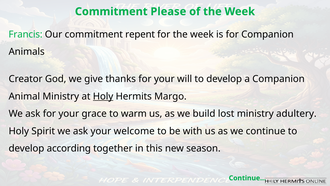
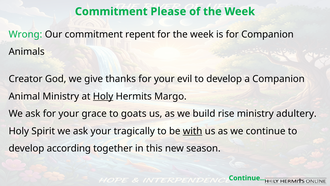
Francis: Francis -> Wrong
will: will -> evil
warm: warm -> goats
lost: lost -> rise
welcome: welcome -> tragically
with underline: none -> present
